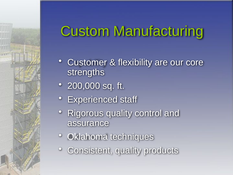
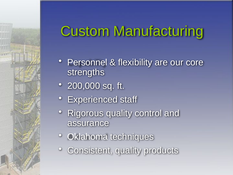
Customer: Customer -> Personnel
